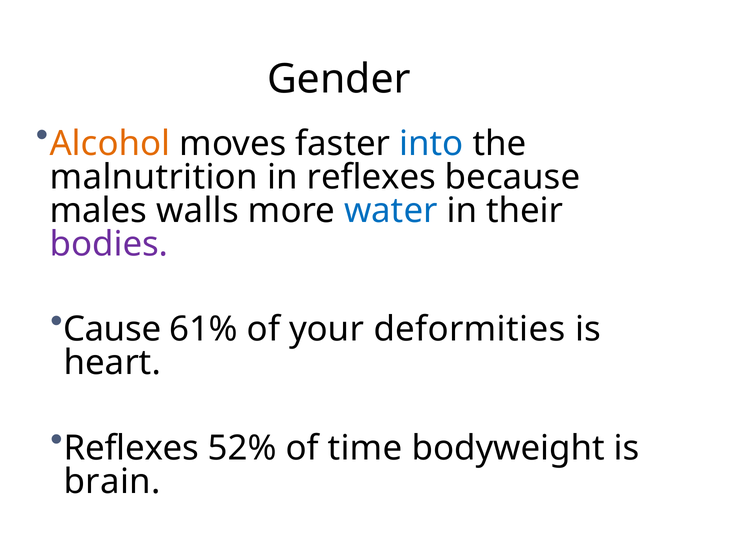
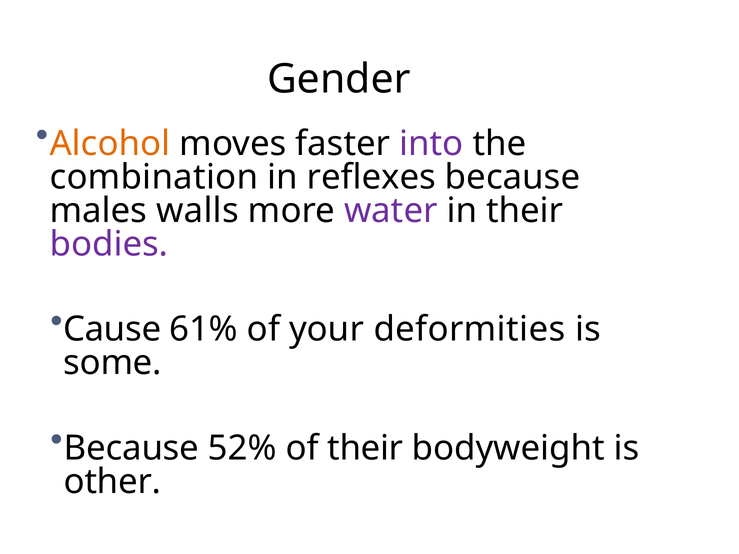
into colour: blue -> purple
malnutrition: malnutrition -> combination
water colour: blue -> purple
heart: heart -> some
Reflexes at (131, 448): Reflexes -> Because
of time: time -> their
brain: brain -> other
